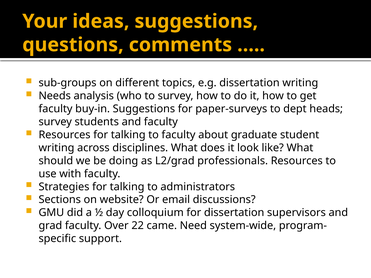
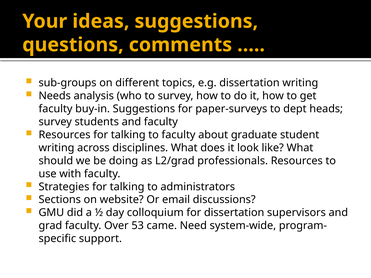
22: 22 -> 53
